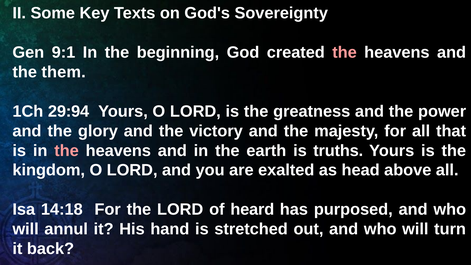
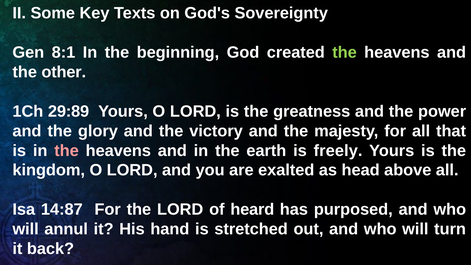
9:1: 9:1 -> 8:1
the at (345, 52) colour: pink -> light green
them: them -> other
29:94: 29:94 -> 29:89
truths: truths -> freely
14:18: 14:18 -> 14:87
